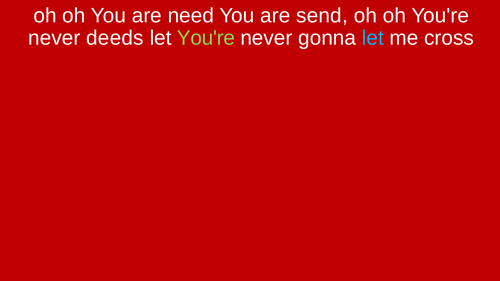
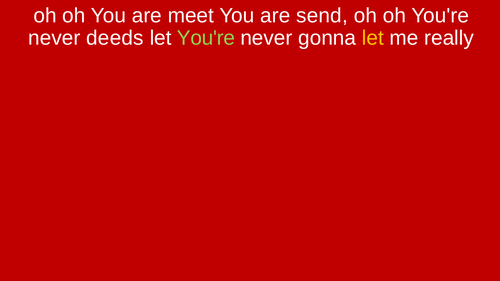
need: need -> meet
let at (373, 38) colour: light blue -> yellow
cross: cross -> really
